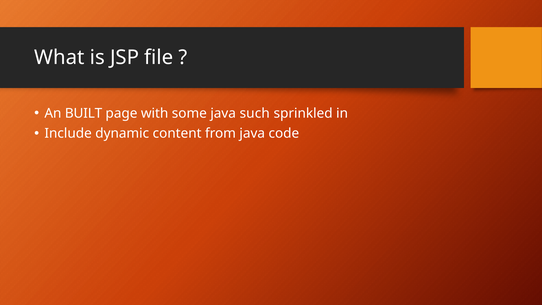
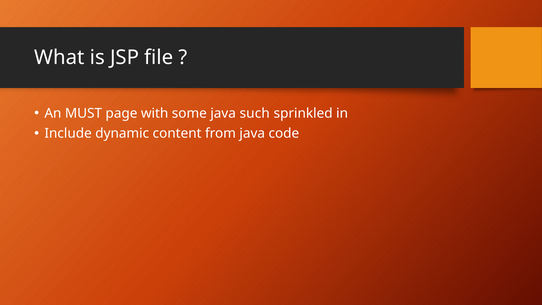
BUILT: BUILT -> MUST
